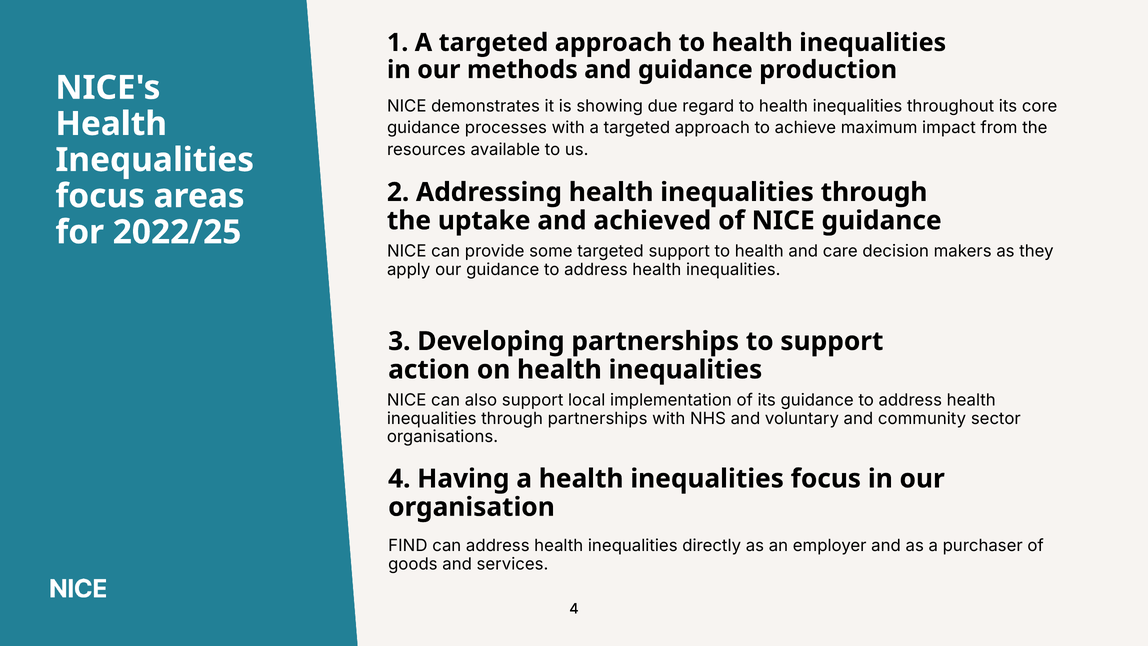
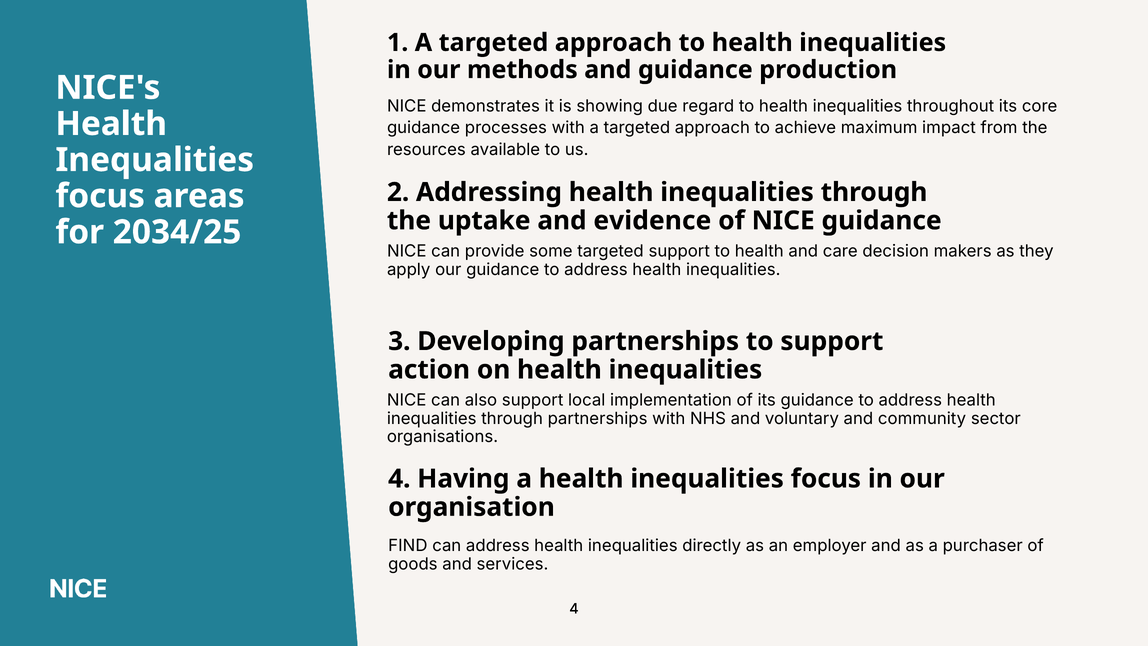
achieved: achieved -> evidence
2022/25: 2022/25 -> 2034/25
